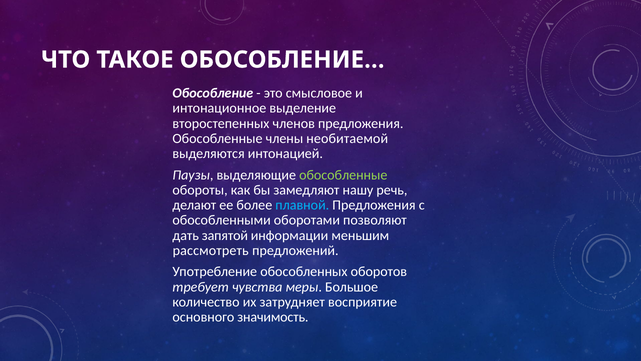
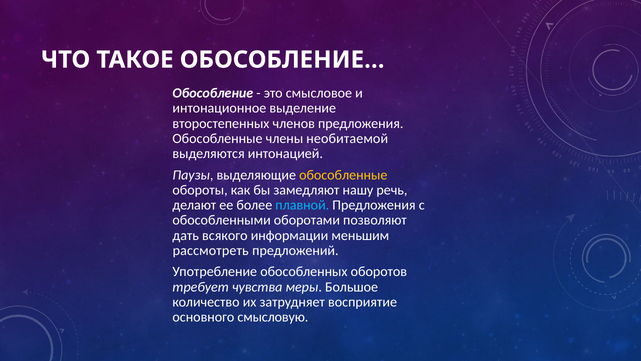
обособленные at (343, 175) colour: light green -> yellow
запятой: запятой -> всякого
значимость: значимость -> смысловую
